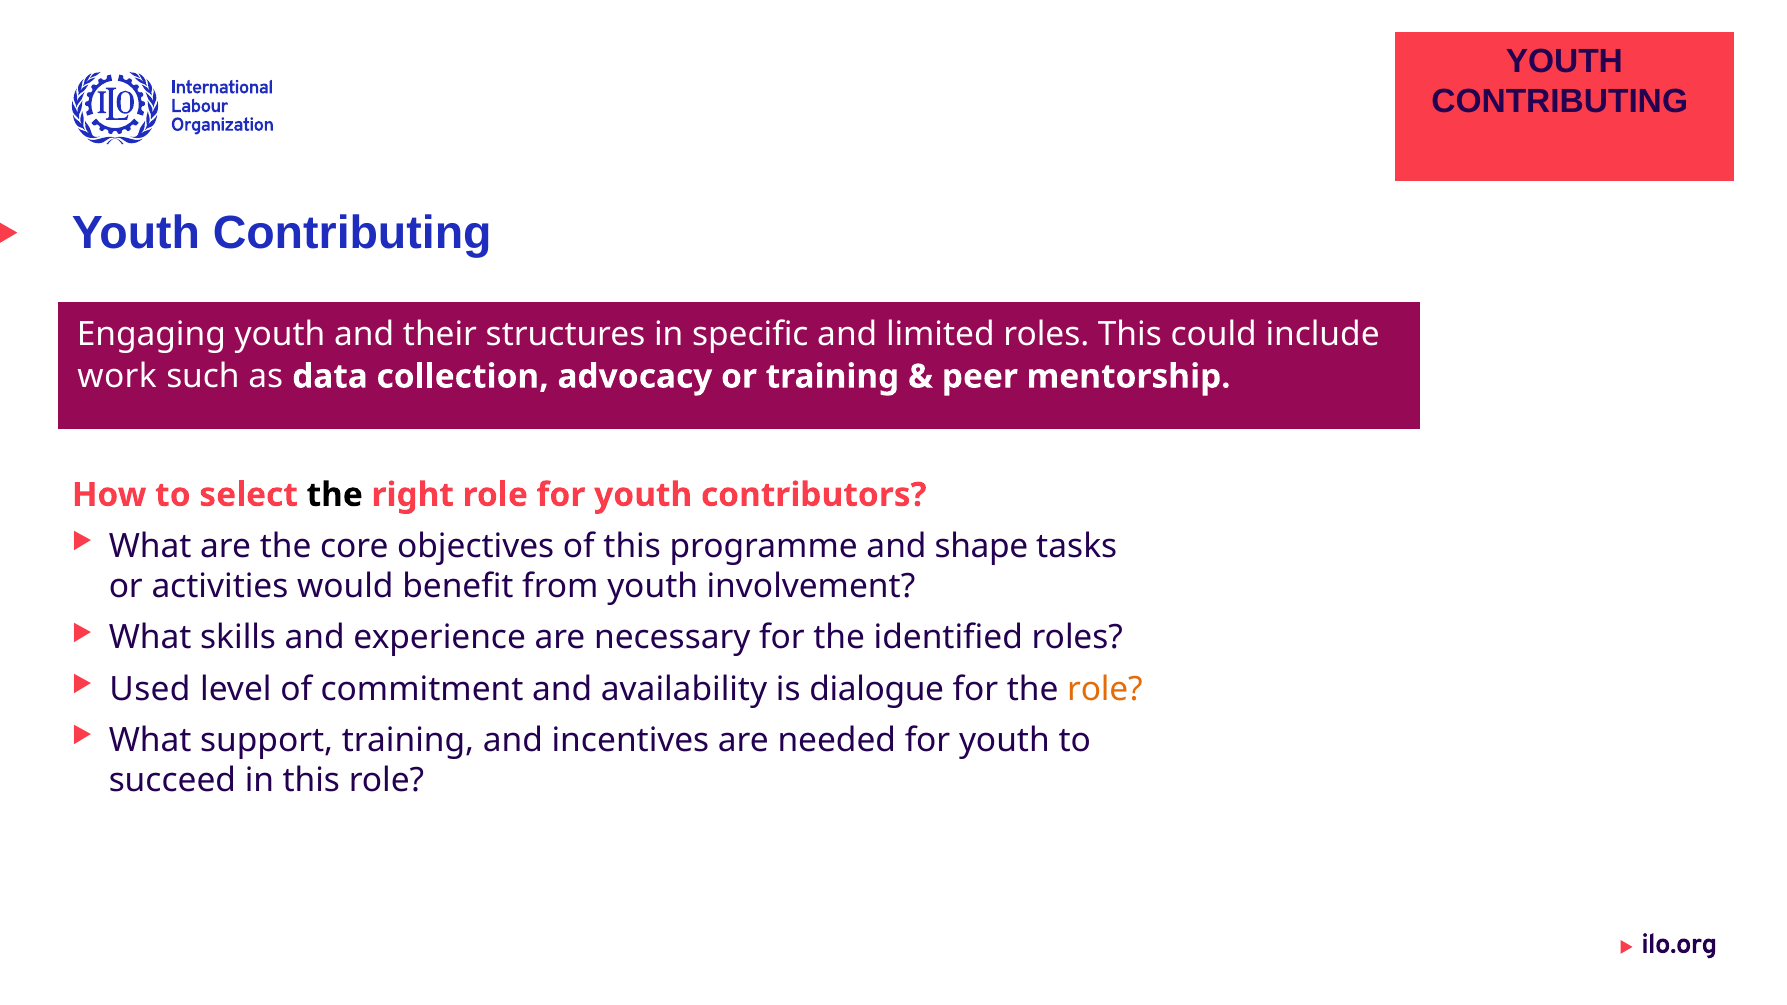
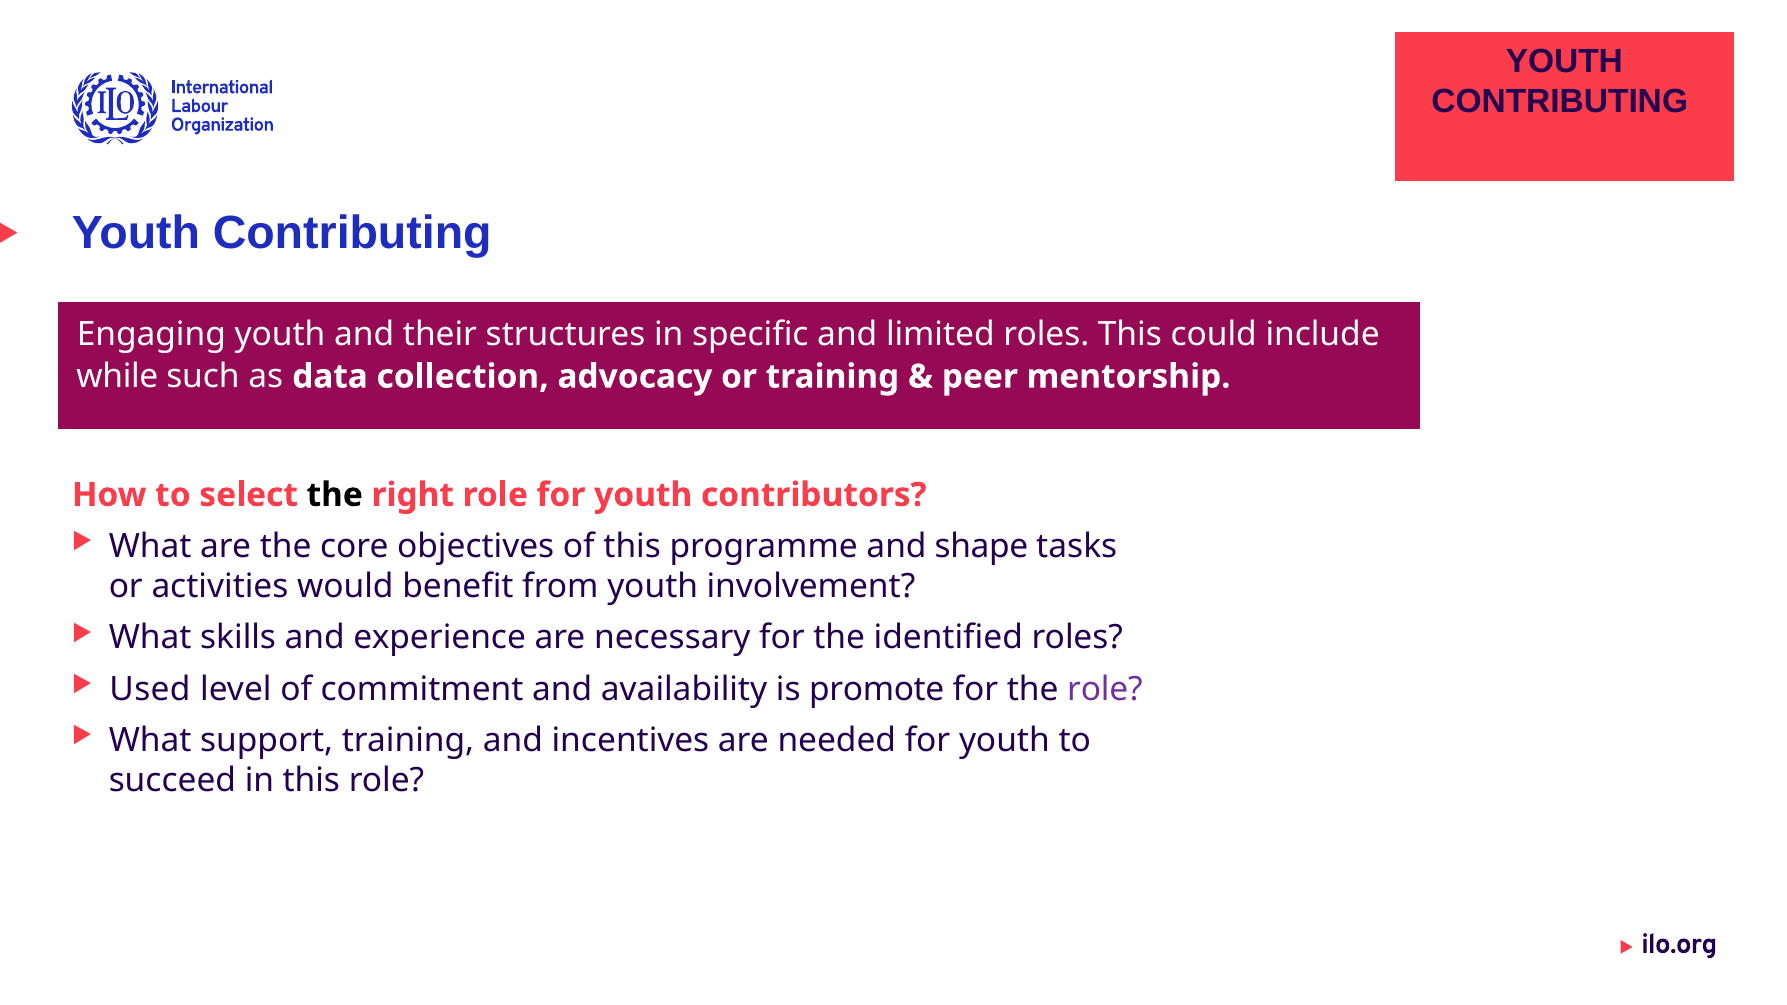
work: work -> while
dialogue: dialogue -> promote
role at (1105, 689) colour: orange -> purple
